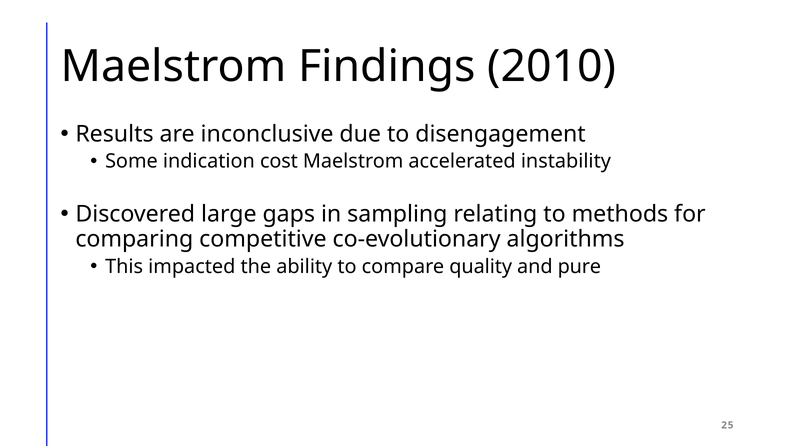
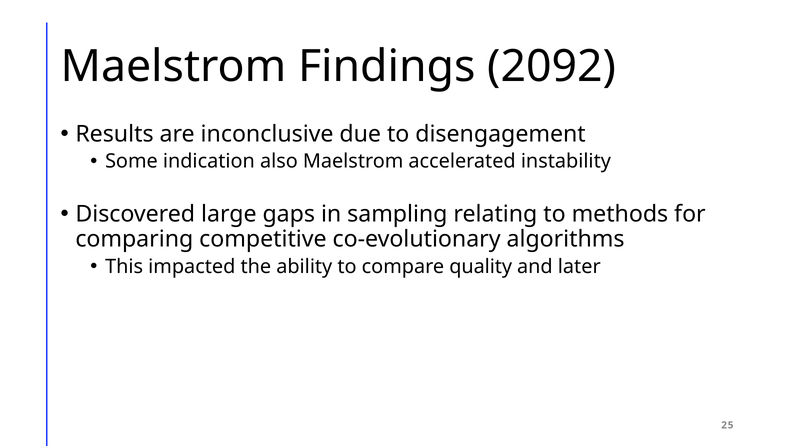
2010: 2010 -> 2092
cost: cost -> also
pure: pure -> later
